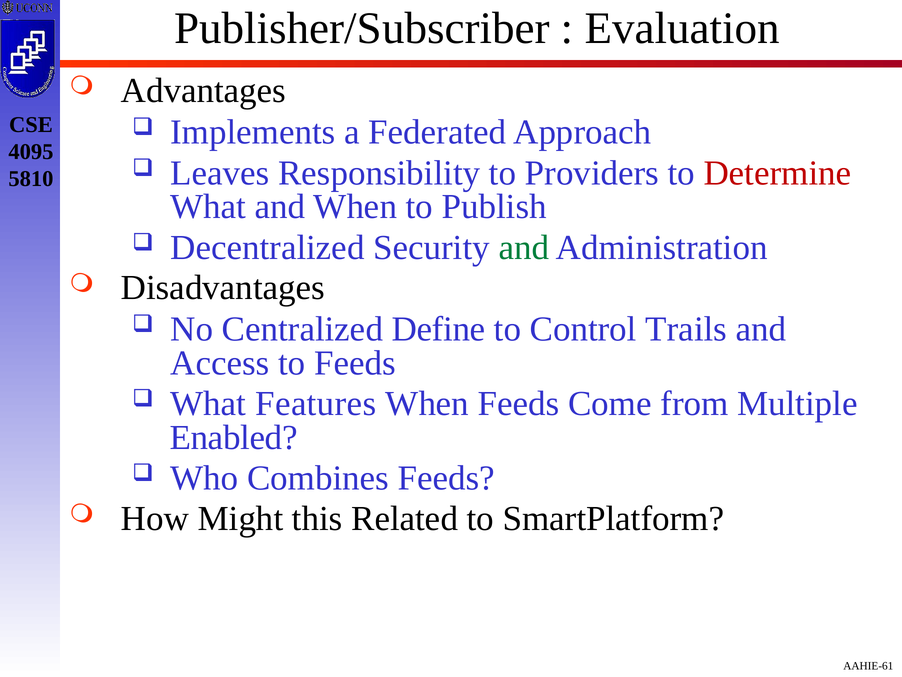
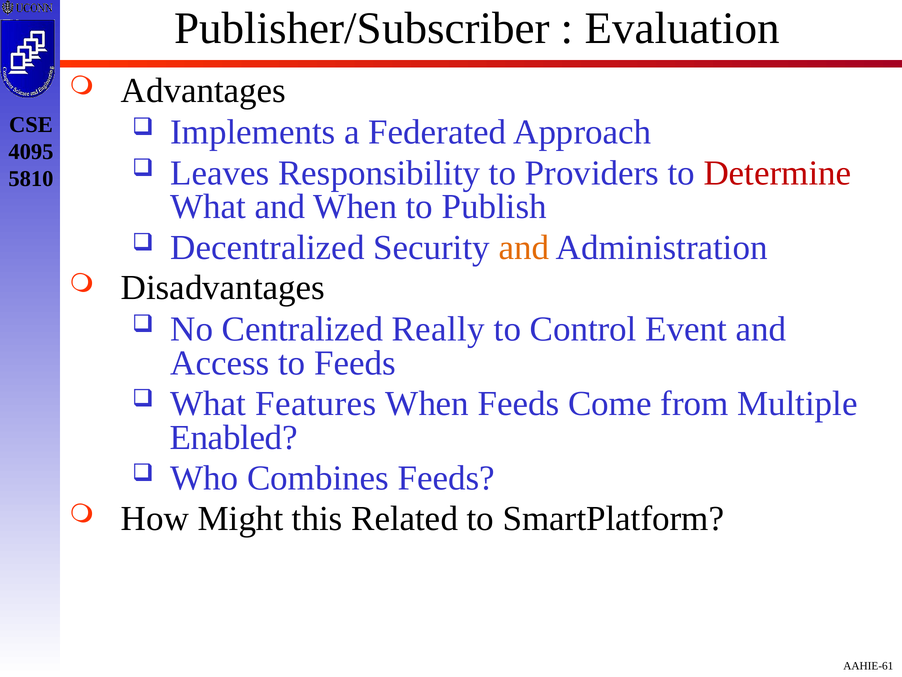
and at (524, 247) colour: green -> orange
Define: Define -> Really
Trails: Trails -> Event
